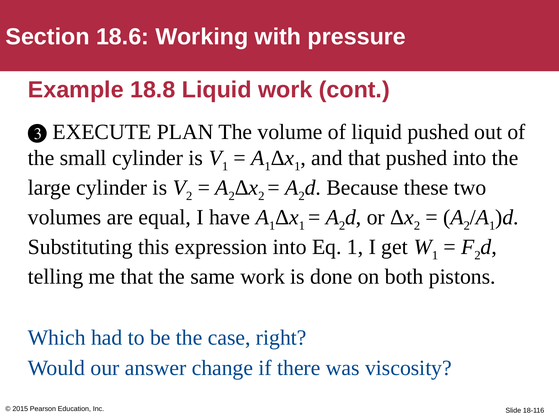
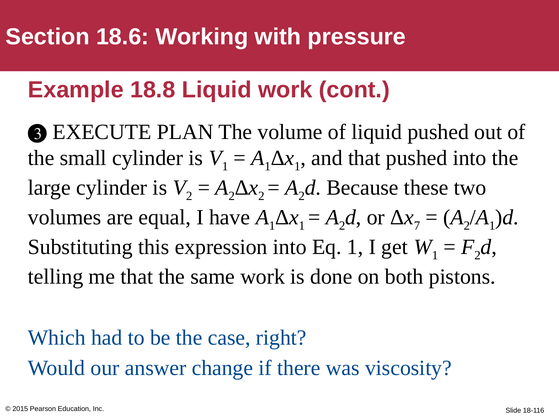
2 at (417, 226): 2 -> 7
